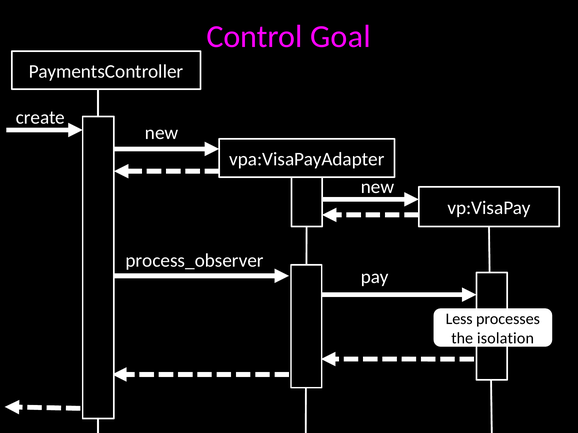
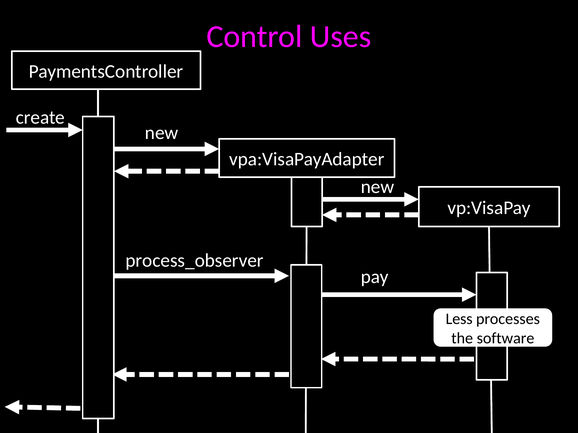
Goal: Goal -> Uses
isolation: isolation -> software
